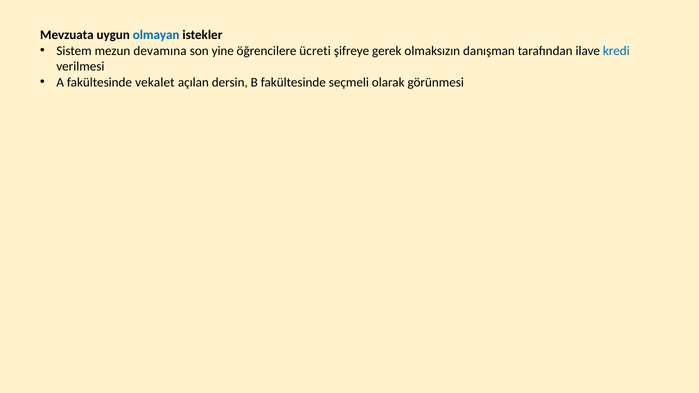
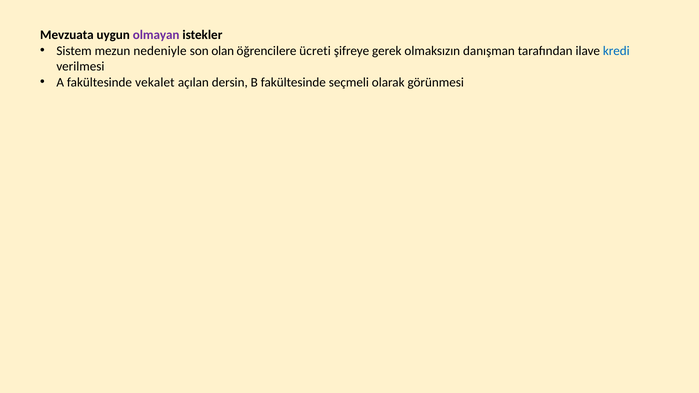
olmayan colour: blue -> purple
devamına: devamına -> nedeniyle
yine: yine -> olan
